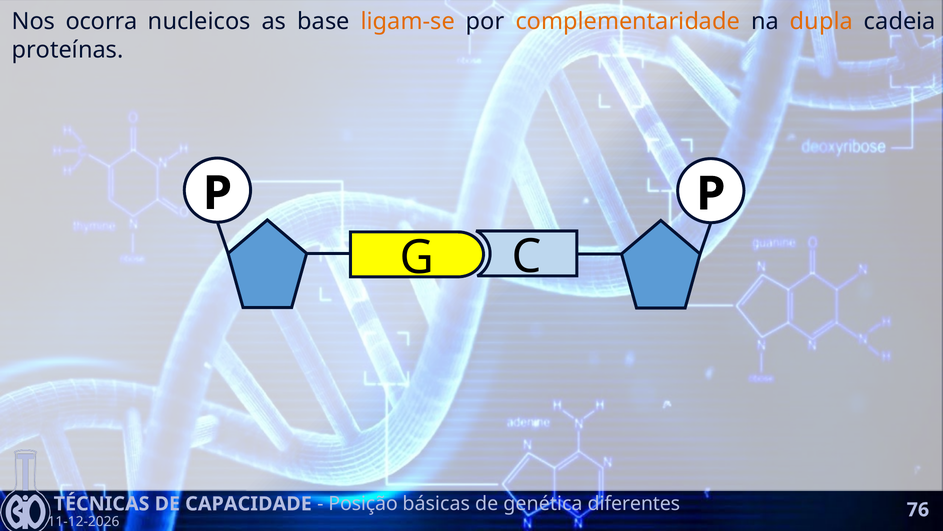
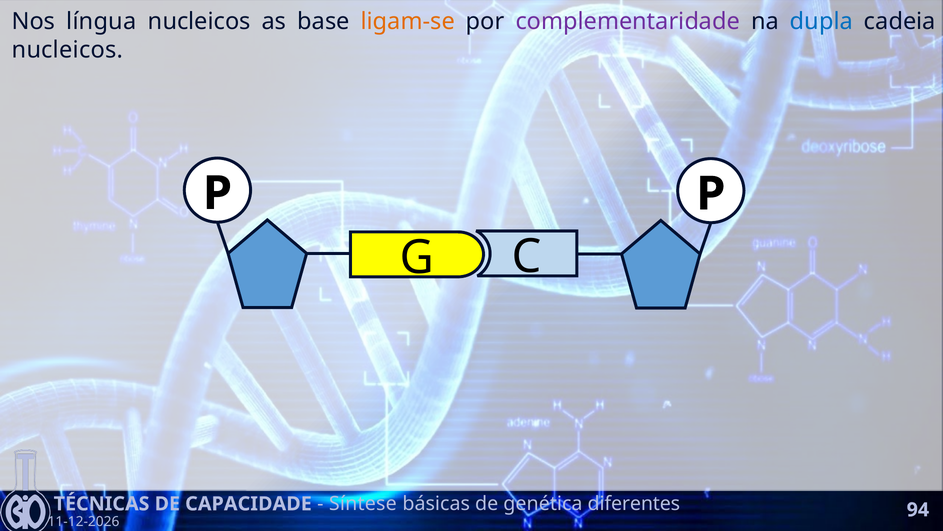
ocorra: ocorra -> língua
complementaridade colour: orange -> purple
dupla colour: orange -> blue
proteínas at (68, 50): proteínas -> nucleicos
Posição: Posição -> Síntese
76: 76 -> 94
